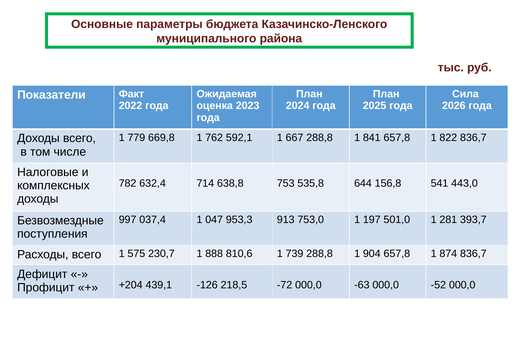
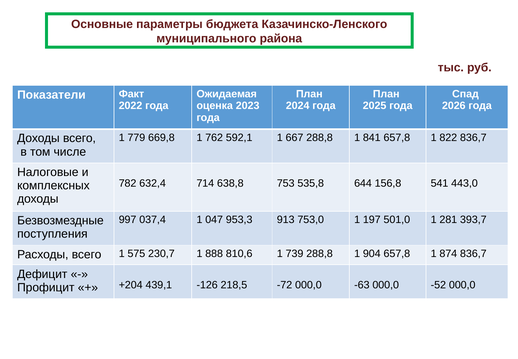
Сила: Сила -> Спад
